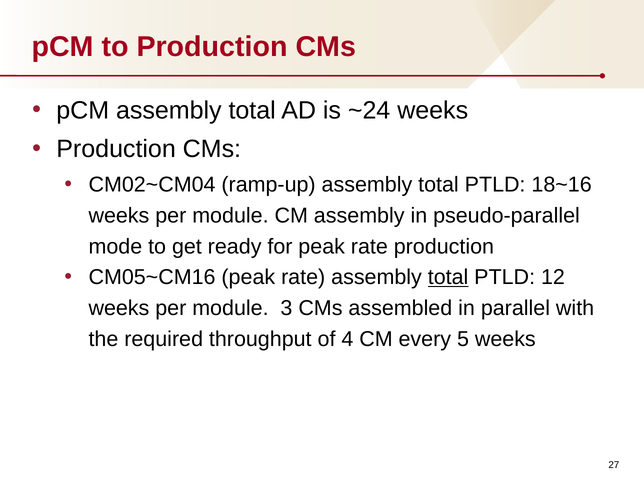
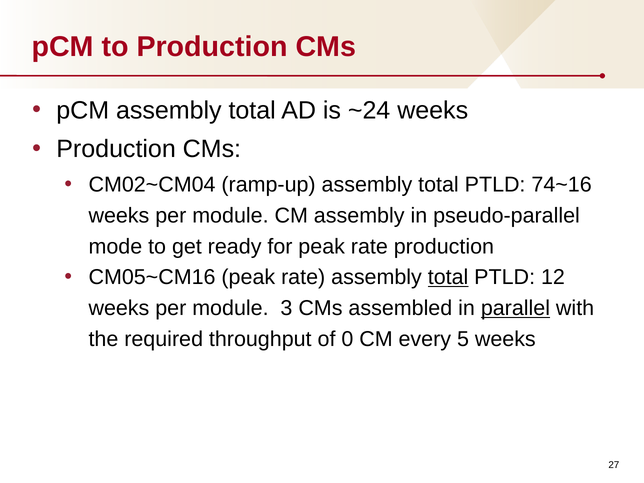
18~16: 18~16 -> 74~16
parallel underline: none -> present
4: 4 -> 0
